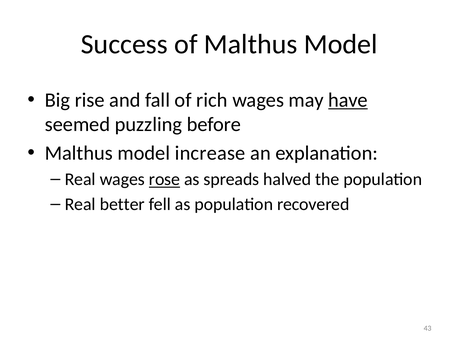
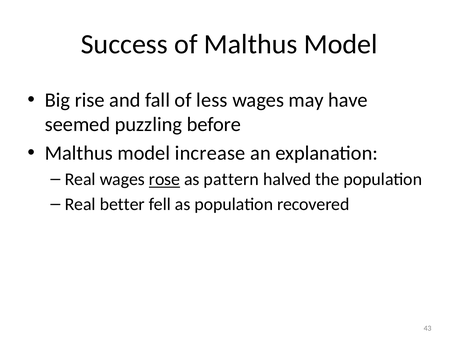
rich: rich -> less
have underline: present -> none
spreads: spreads -> pattern
